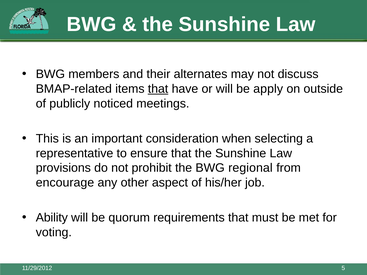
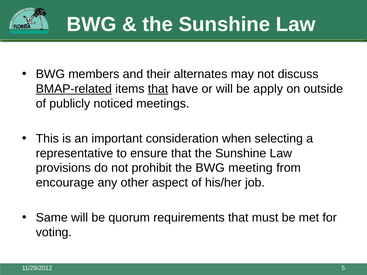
BMAP-related underline: none -> present
regional: regional -> meeting
Ability: Ability -> Same
